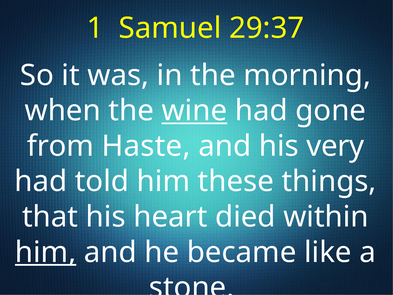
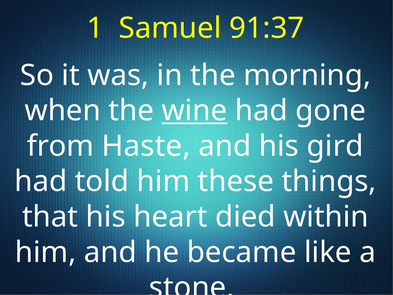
29:37: 29:37 -> 91:37
very: very -> gird
him at (46, 252) underline: present -> none
